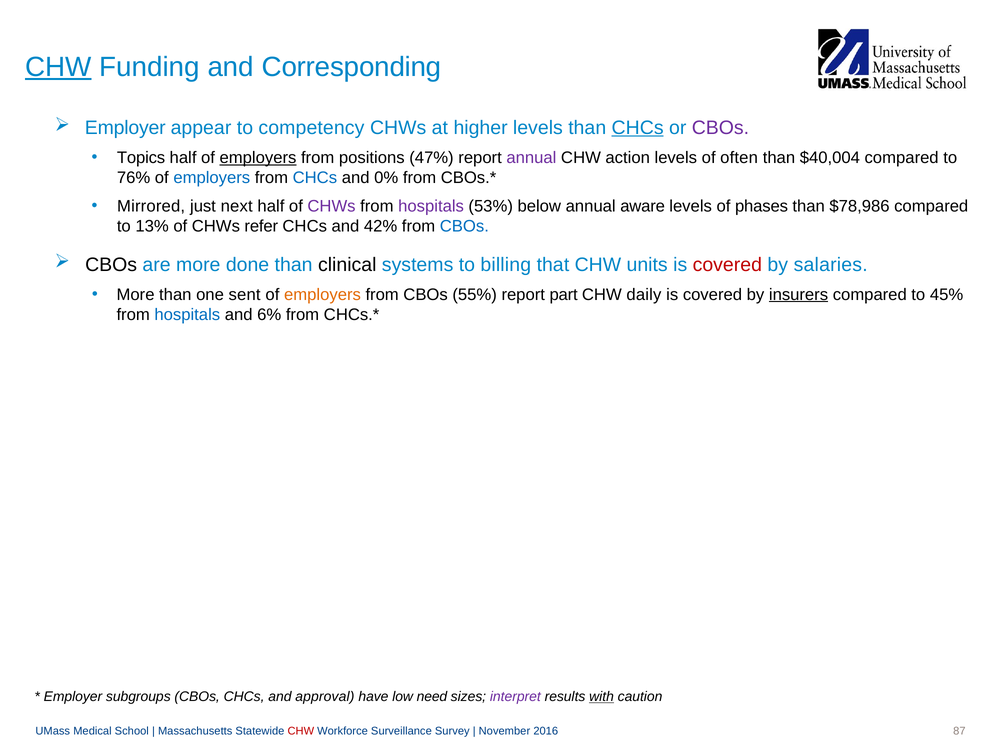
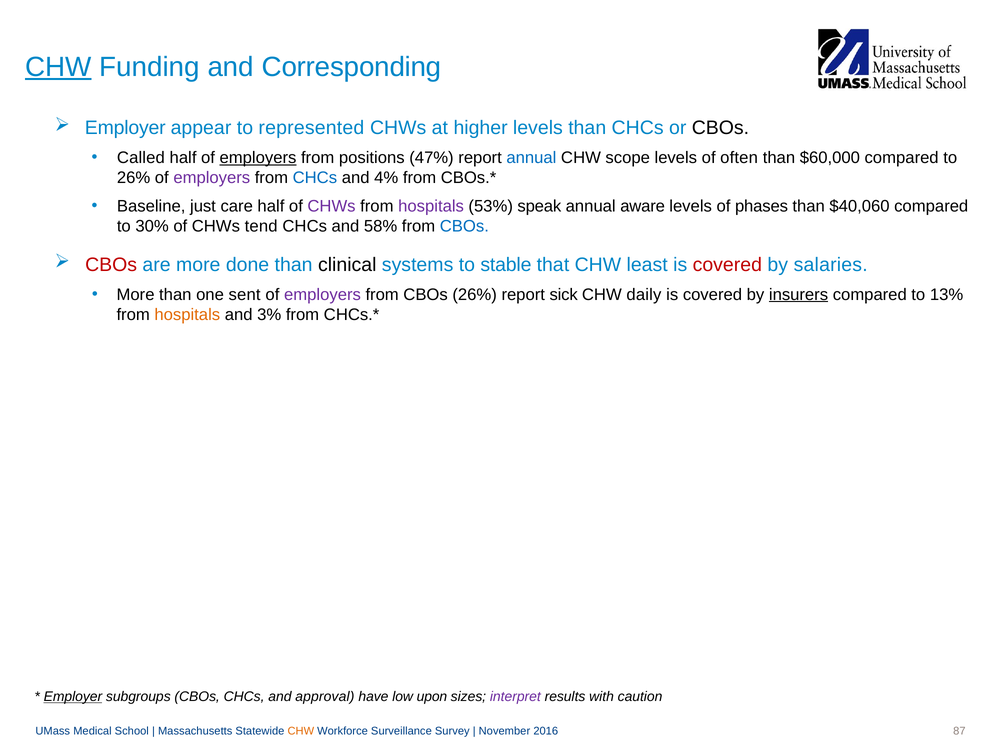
competency: competency -> represented
CHCs at (638, 128) underline: present -> none
CBOs at (720, 128) colour: purple -> black
Topics: Topics -> Called
annual at (531, 158) colour: purple -> blue
action: action -> scope
$40,004: $40,004 -> $60,000
76% at (134, 178): 76% -> 26%
employers at (212, 178) colour: blue -> purple
0%: 0% -> 4%
Mirrored: Mirrored -> Baseline
next: next -> care
below: below -> speak
$78,986: $78,986 -> $40,060
13%: 13% -> 30%
refer: refer -> tend
42%: 42% -> 58%
CBOs at (111, 265) colour: black -> red
billing: billing -> stable
units: units -> least
employers at (322, 294) colour: orange -> purple
CBOs 55%: 55% -> 26%
part: part -> sick
45%: 45% -> 13%
hospitals at (187, 314) colour: blue -> orange
6%: 6% -> 3%
Employer at (73, 697) underline: none -> present
need: need -> upon
with underline: present -> none
CHW at (301, 731) colour: red -> orange
